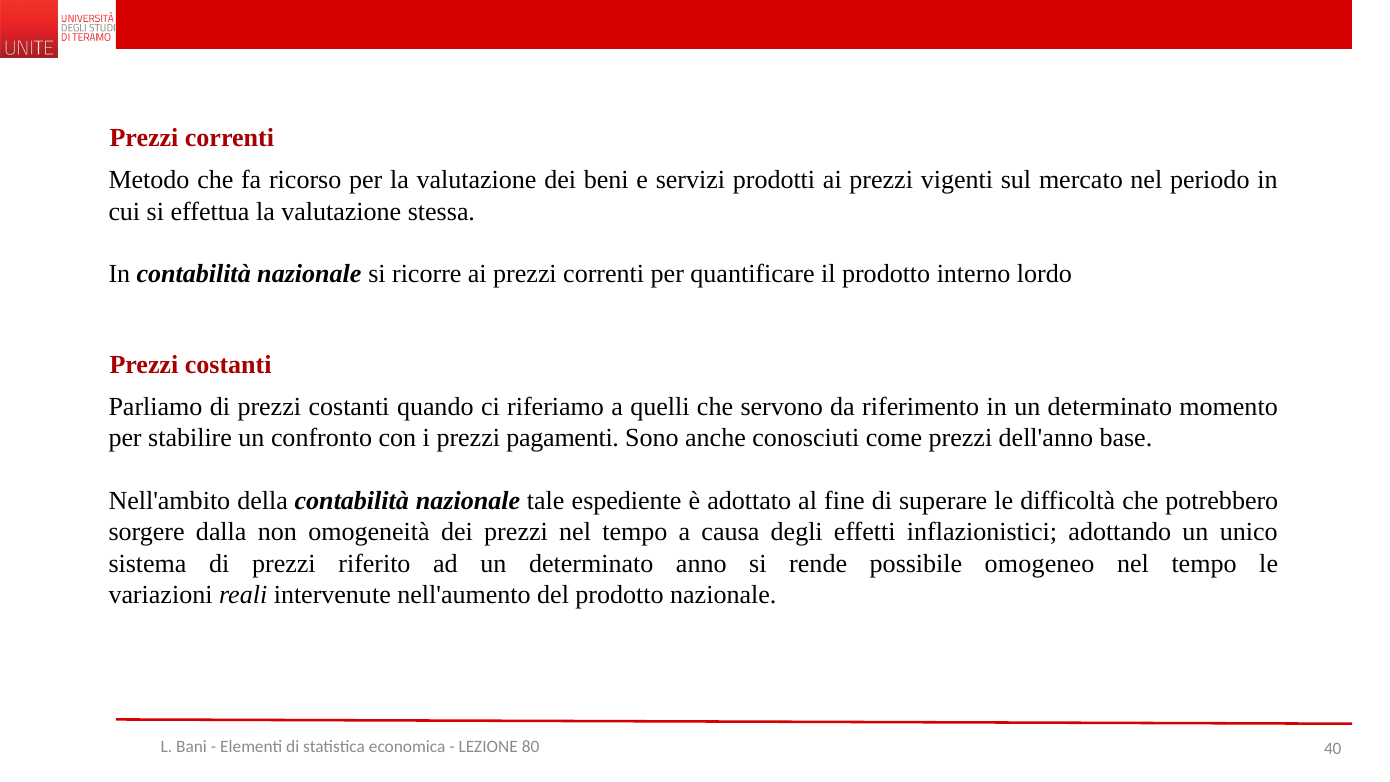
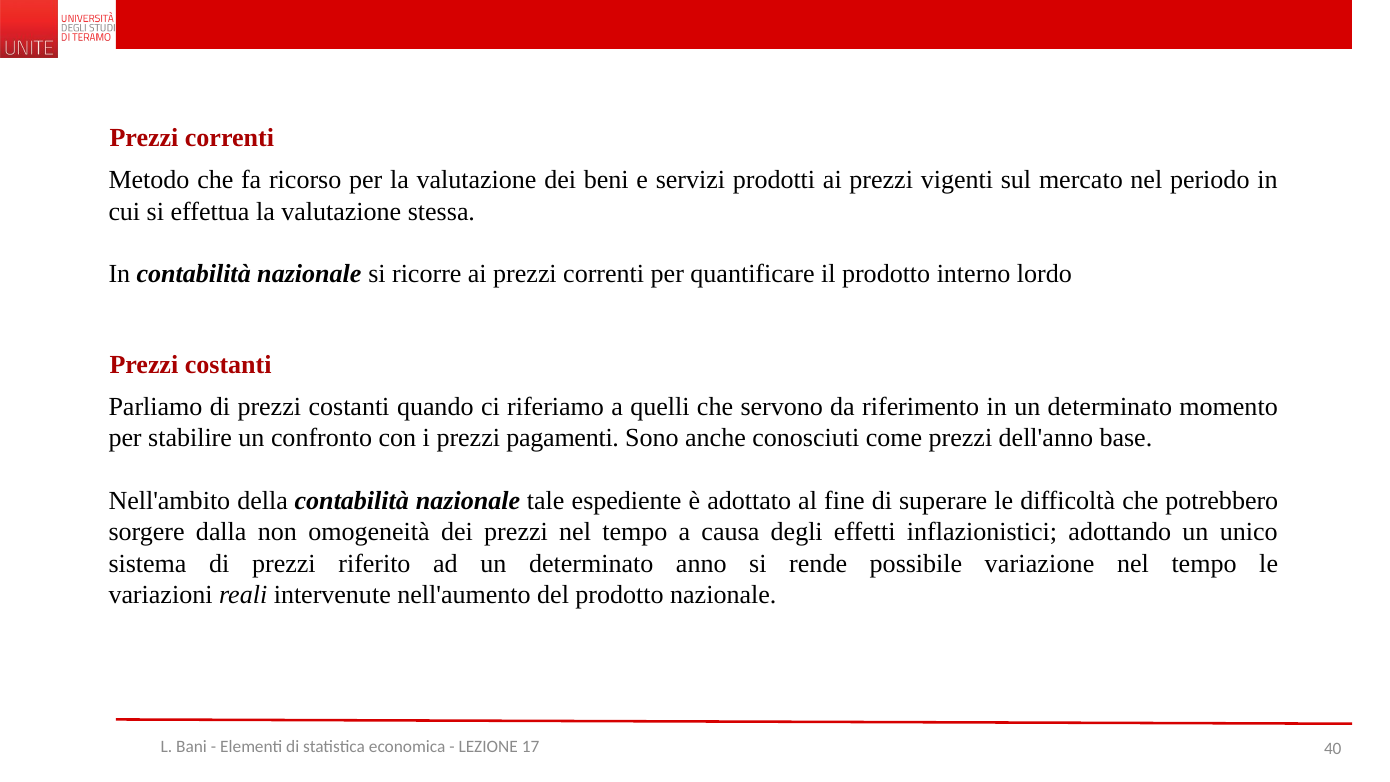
omogeneo: omogeneo -> variazione
80: 80 -> 17
